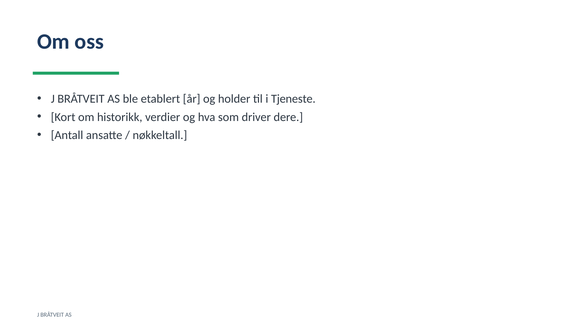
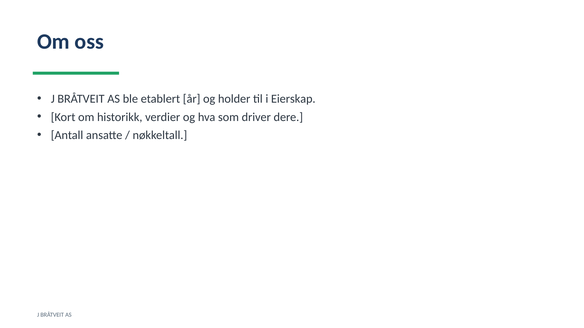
Tjeneste: Tjeneste -> Eierskap
